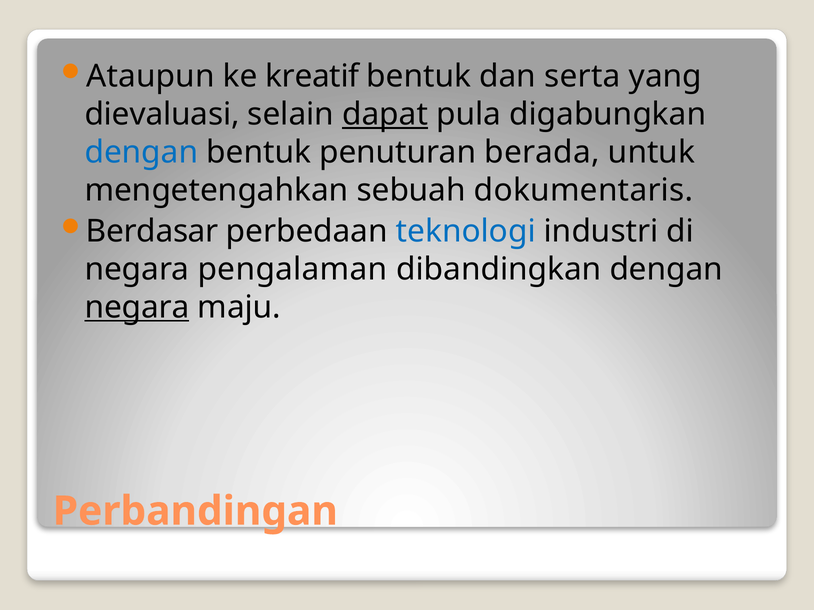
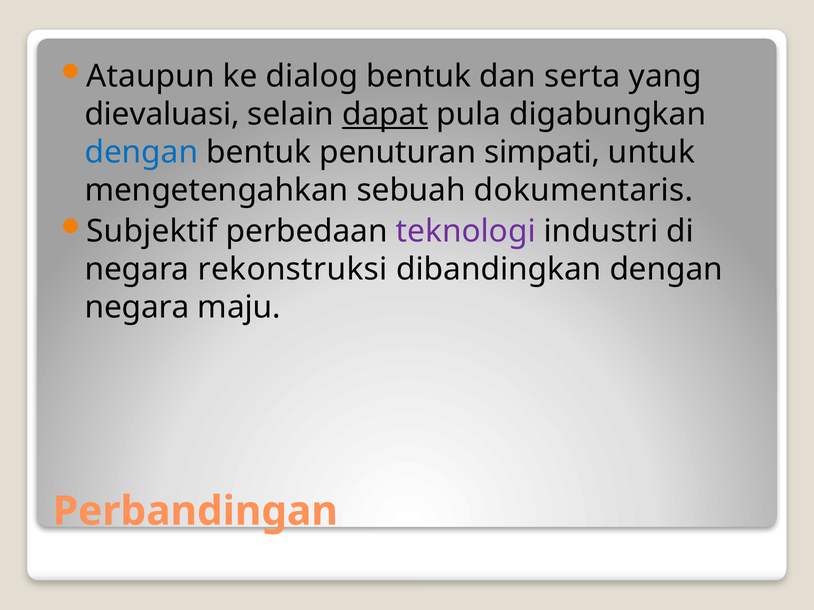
kreatif: kreatif -> dialog
berada: berada -> simpati
Berdasar: Berdasar -> Subjektif
teknologi colour: blue -> purple
pengalaman: pengalaman -> rekonstruksi
negara at (137, 307) underline: present -> none
